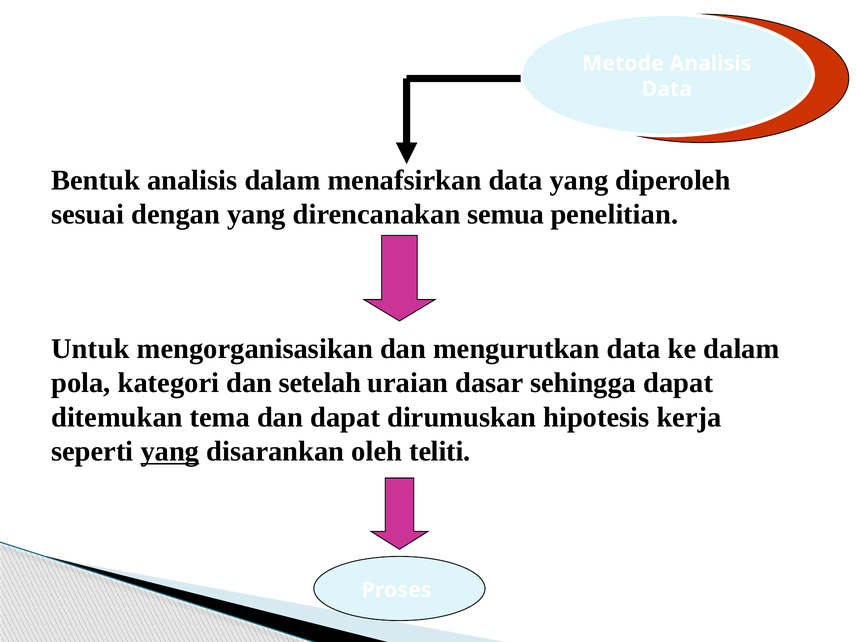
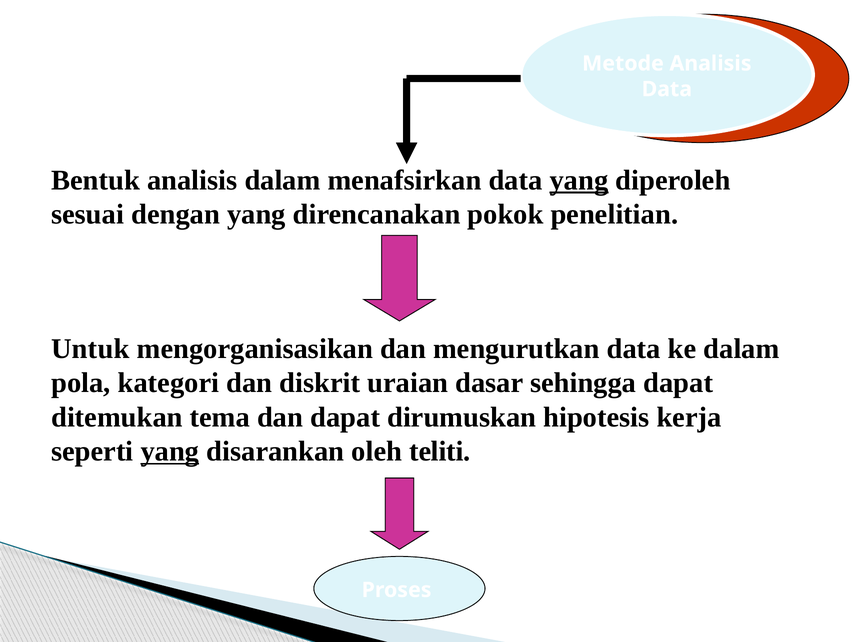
yang at (579, 180) underline: none -> present
semua: semua -> pokok
setelah: setelah -> diskrit
